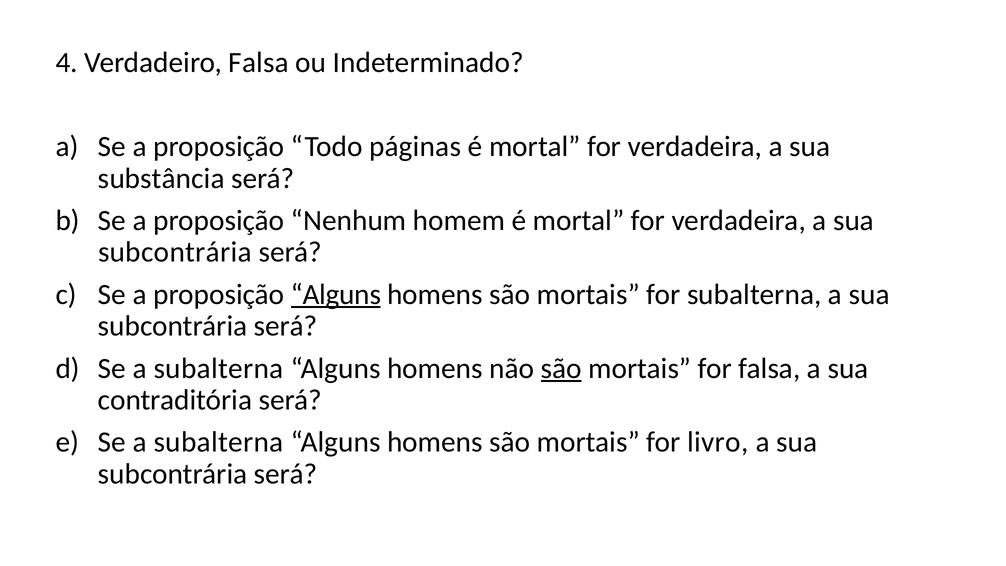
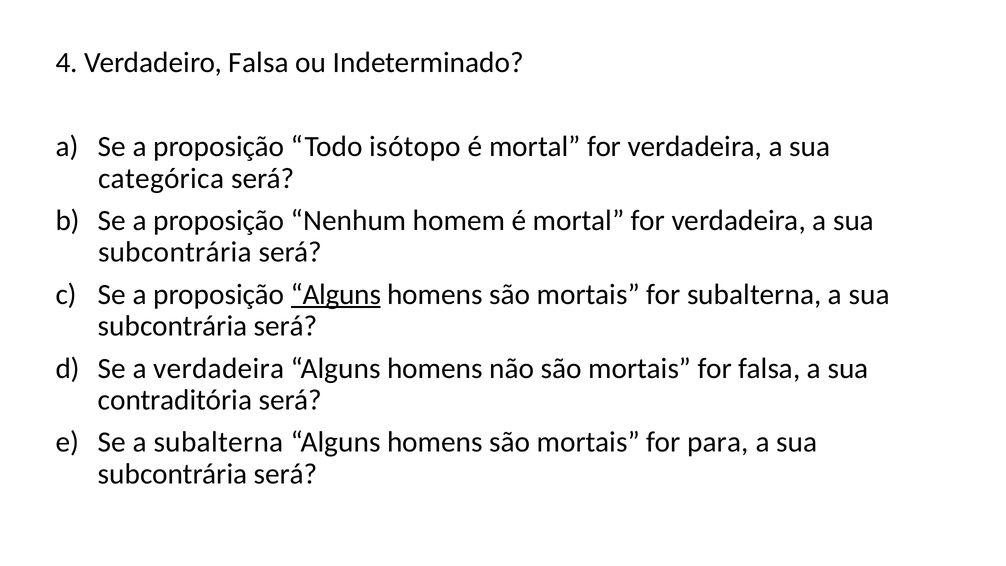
páginas: páginas -> isótopo
substância: substância -> categórica
subalterna at (219, 368): subalterna -> verdadeira
são at (561, 368) underline: present -> none
livro: livro -> para
